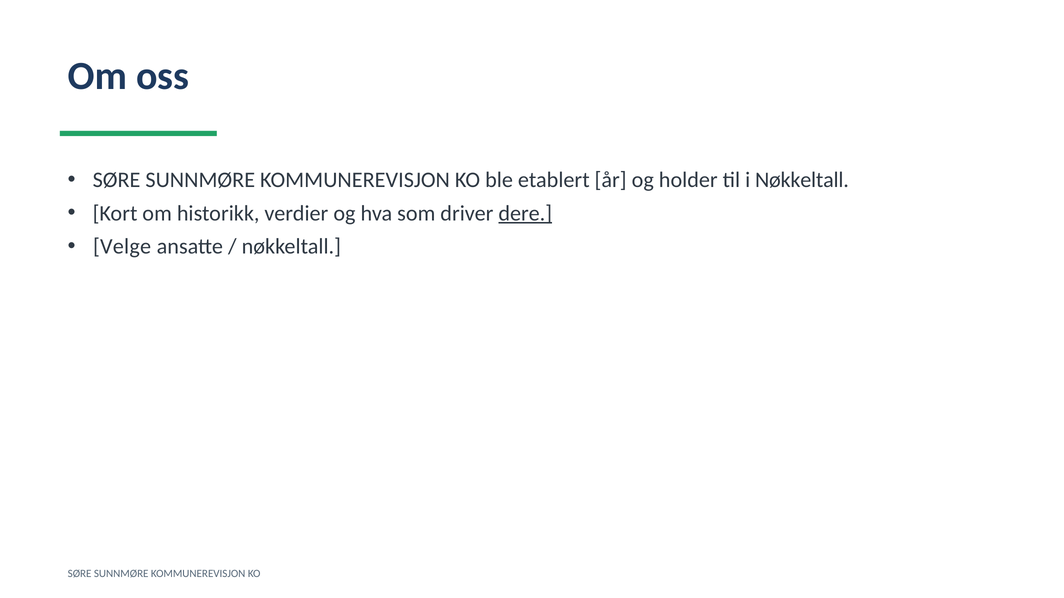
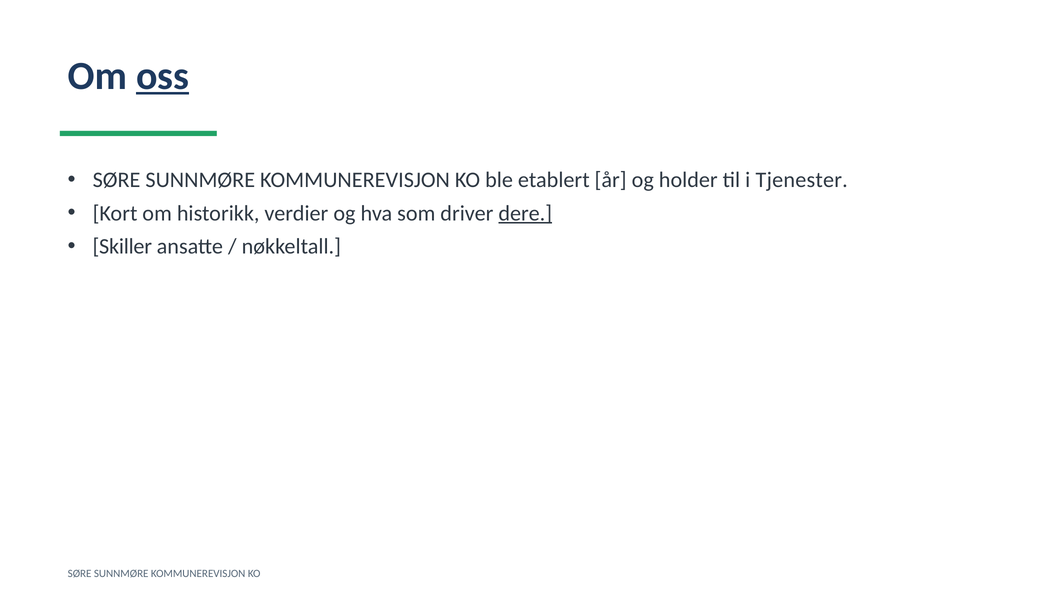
oss underline: none -> present
i Nøkkeltall: Nøkkeltall -> Tjenester
Velge: Velge -> Skiller
